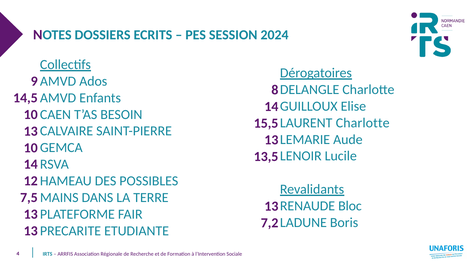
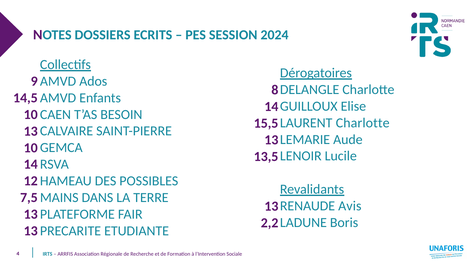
Bloc: Bloc -> Avis
7,2: 7,2 -> 2,2
